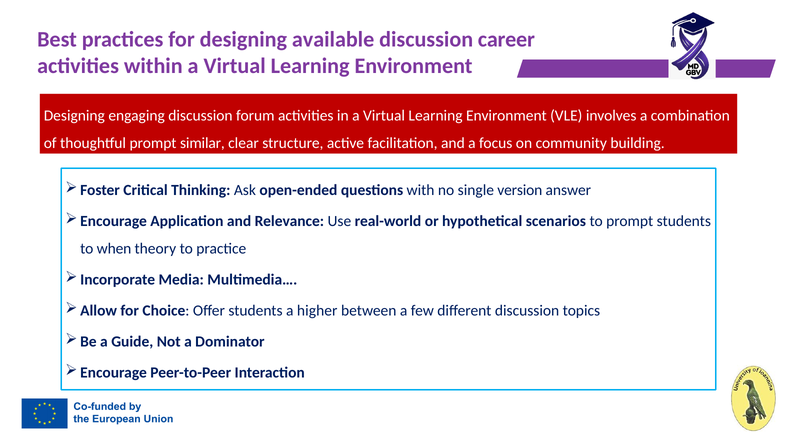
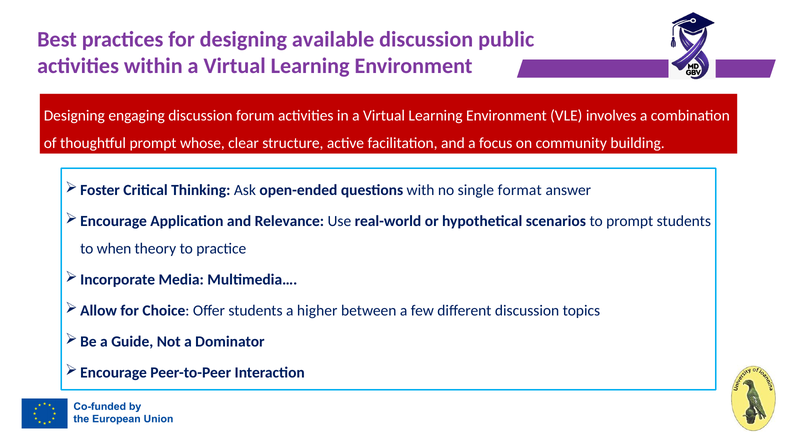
career: career -> public
similar: similar -> whose
version: version -> format
